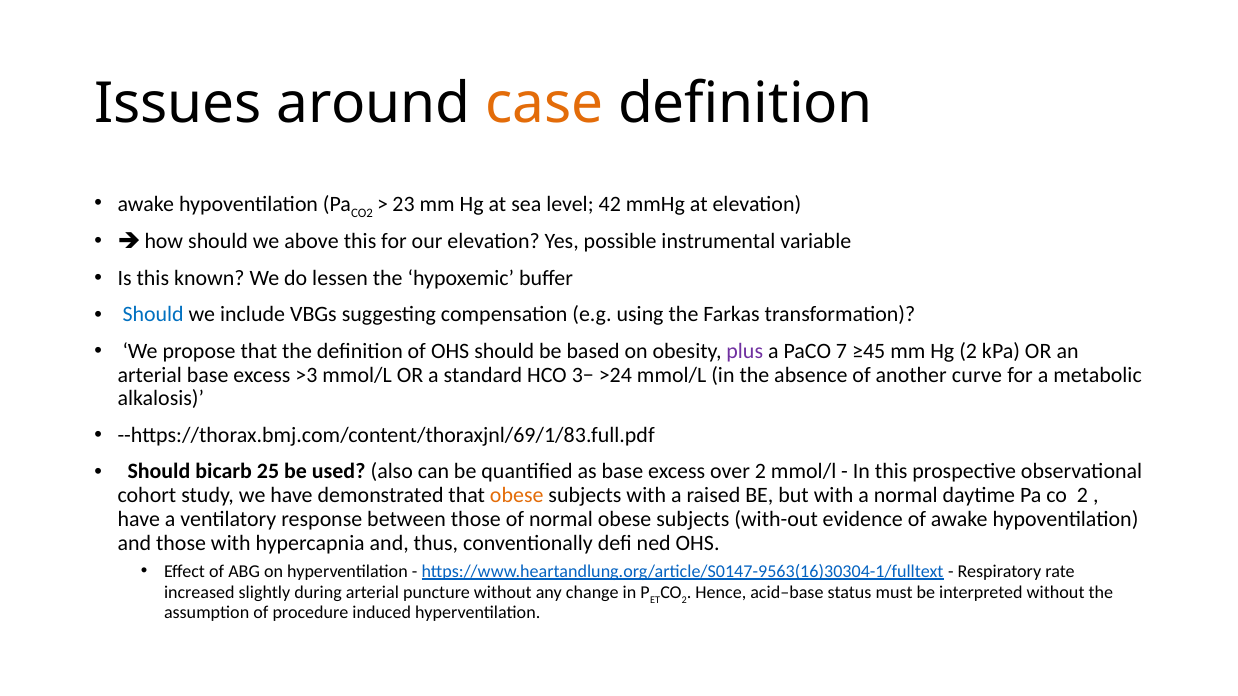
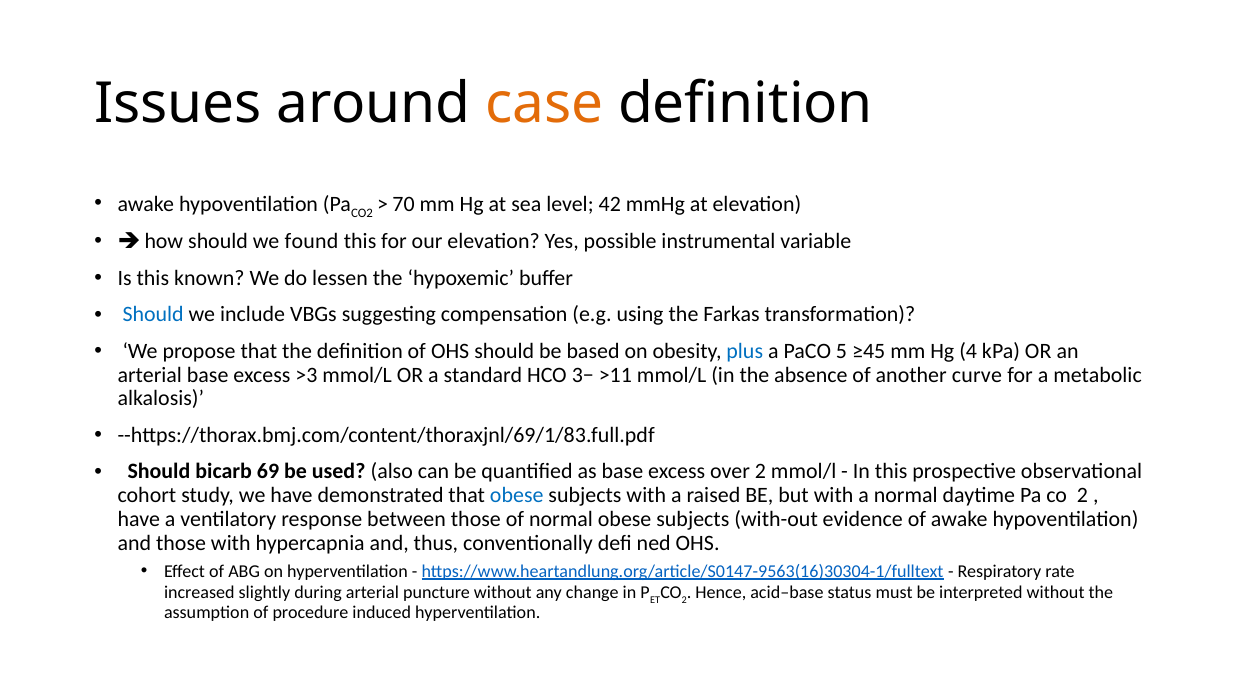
23: 23 -> 70
above: above -> found
plus colour: purple -> blue
7: 7 -> 5
Hg 2: 2 -> 4
>24: >24 -> >11
25: 25 -> 69
obese at (517, 496) colour: orange -> blue
